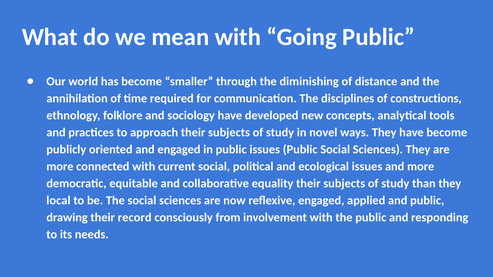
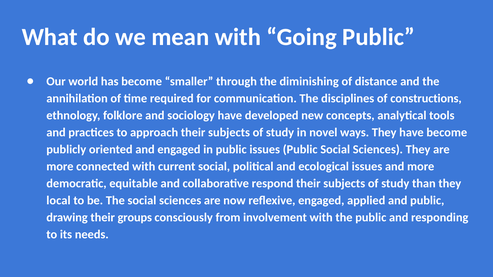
equality: equality -> respond
record: record -> groups
